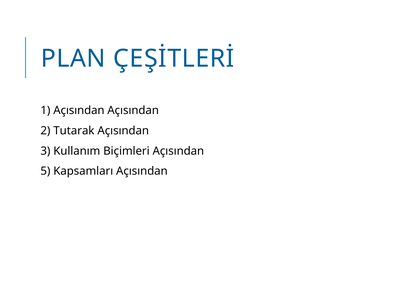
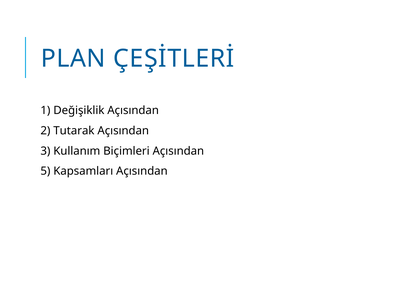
1 Açısından: Açısından -> Değişiklik
